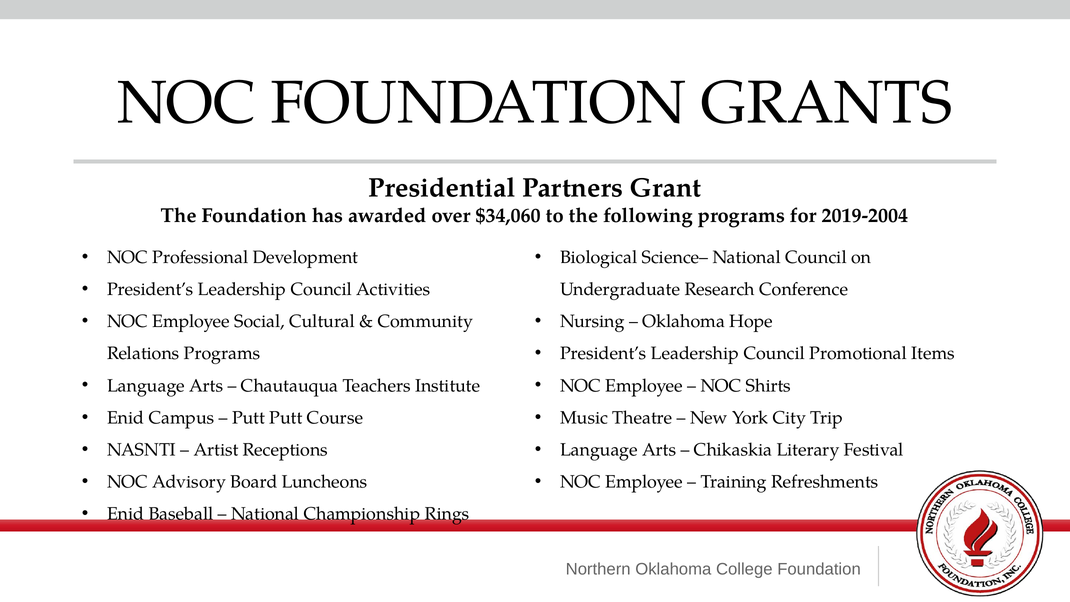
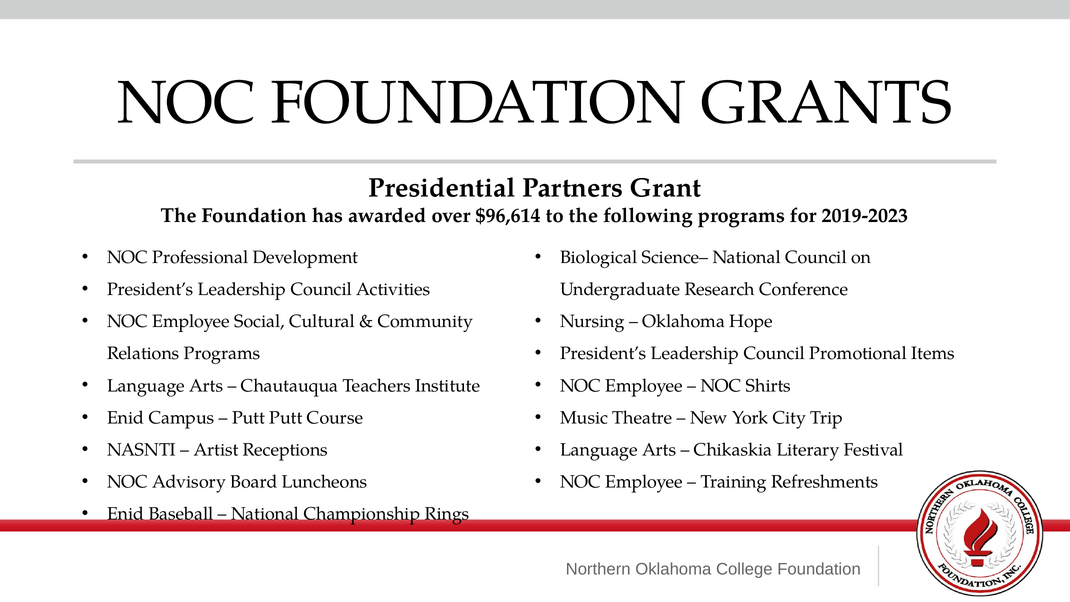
$34,060: $34,060 -> $96,614
2019-2004: 2019-2004 -> 2019-2023
